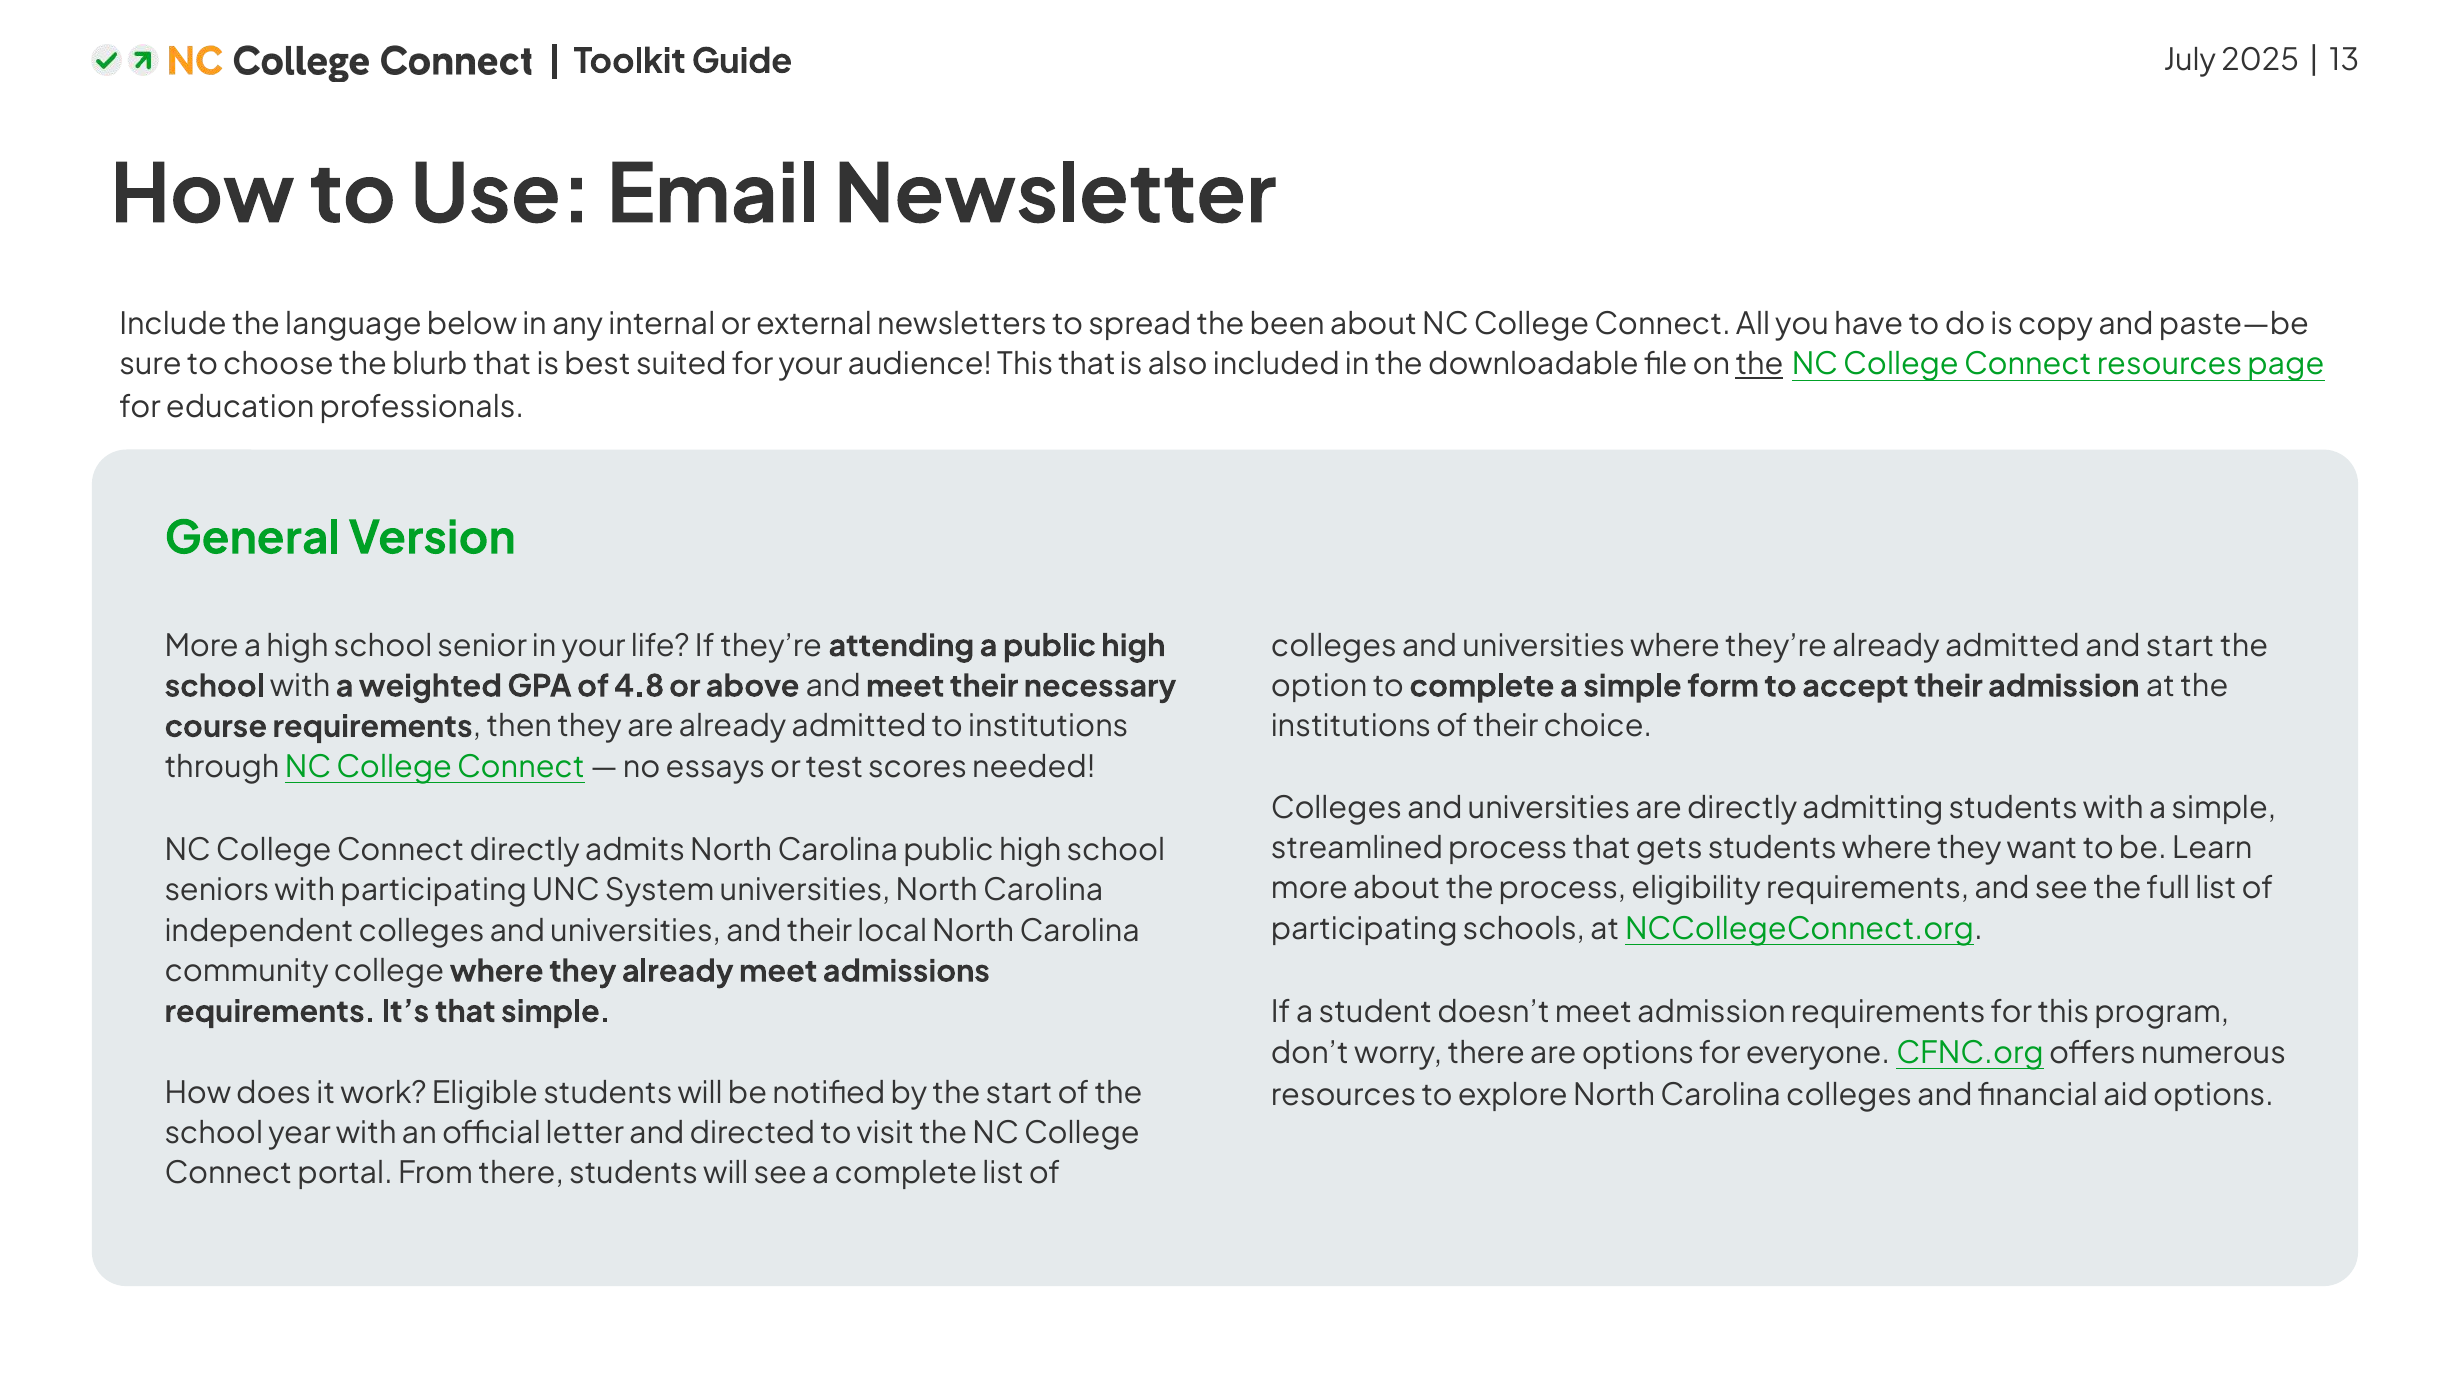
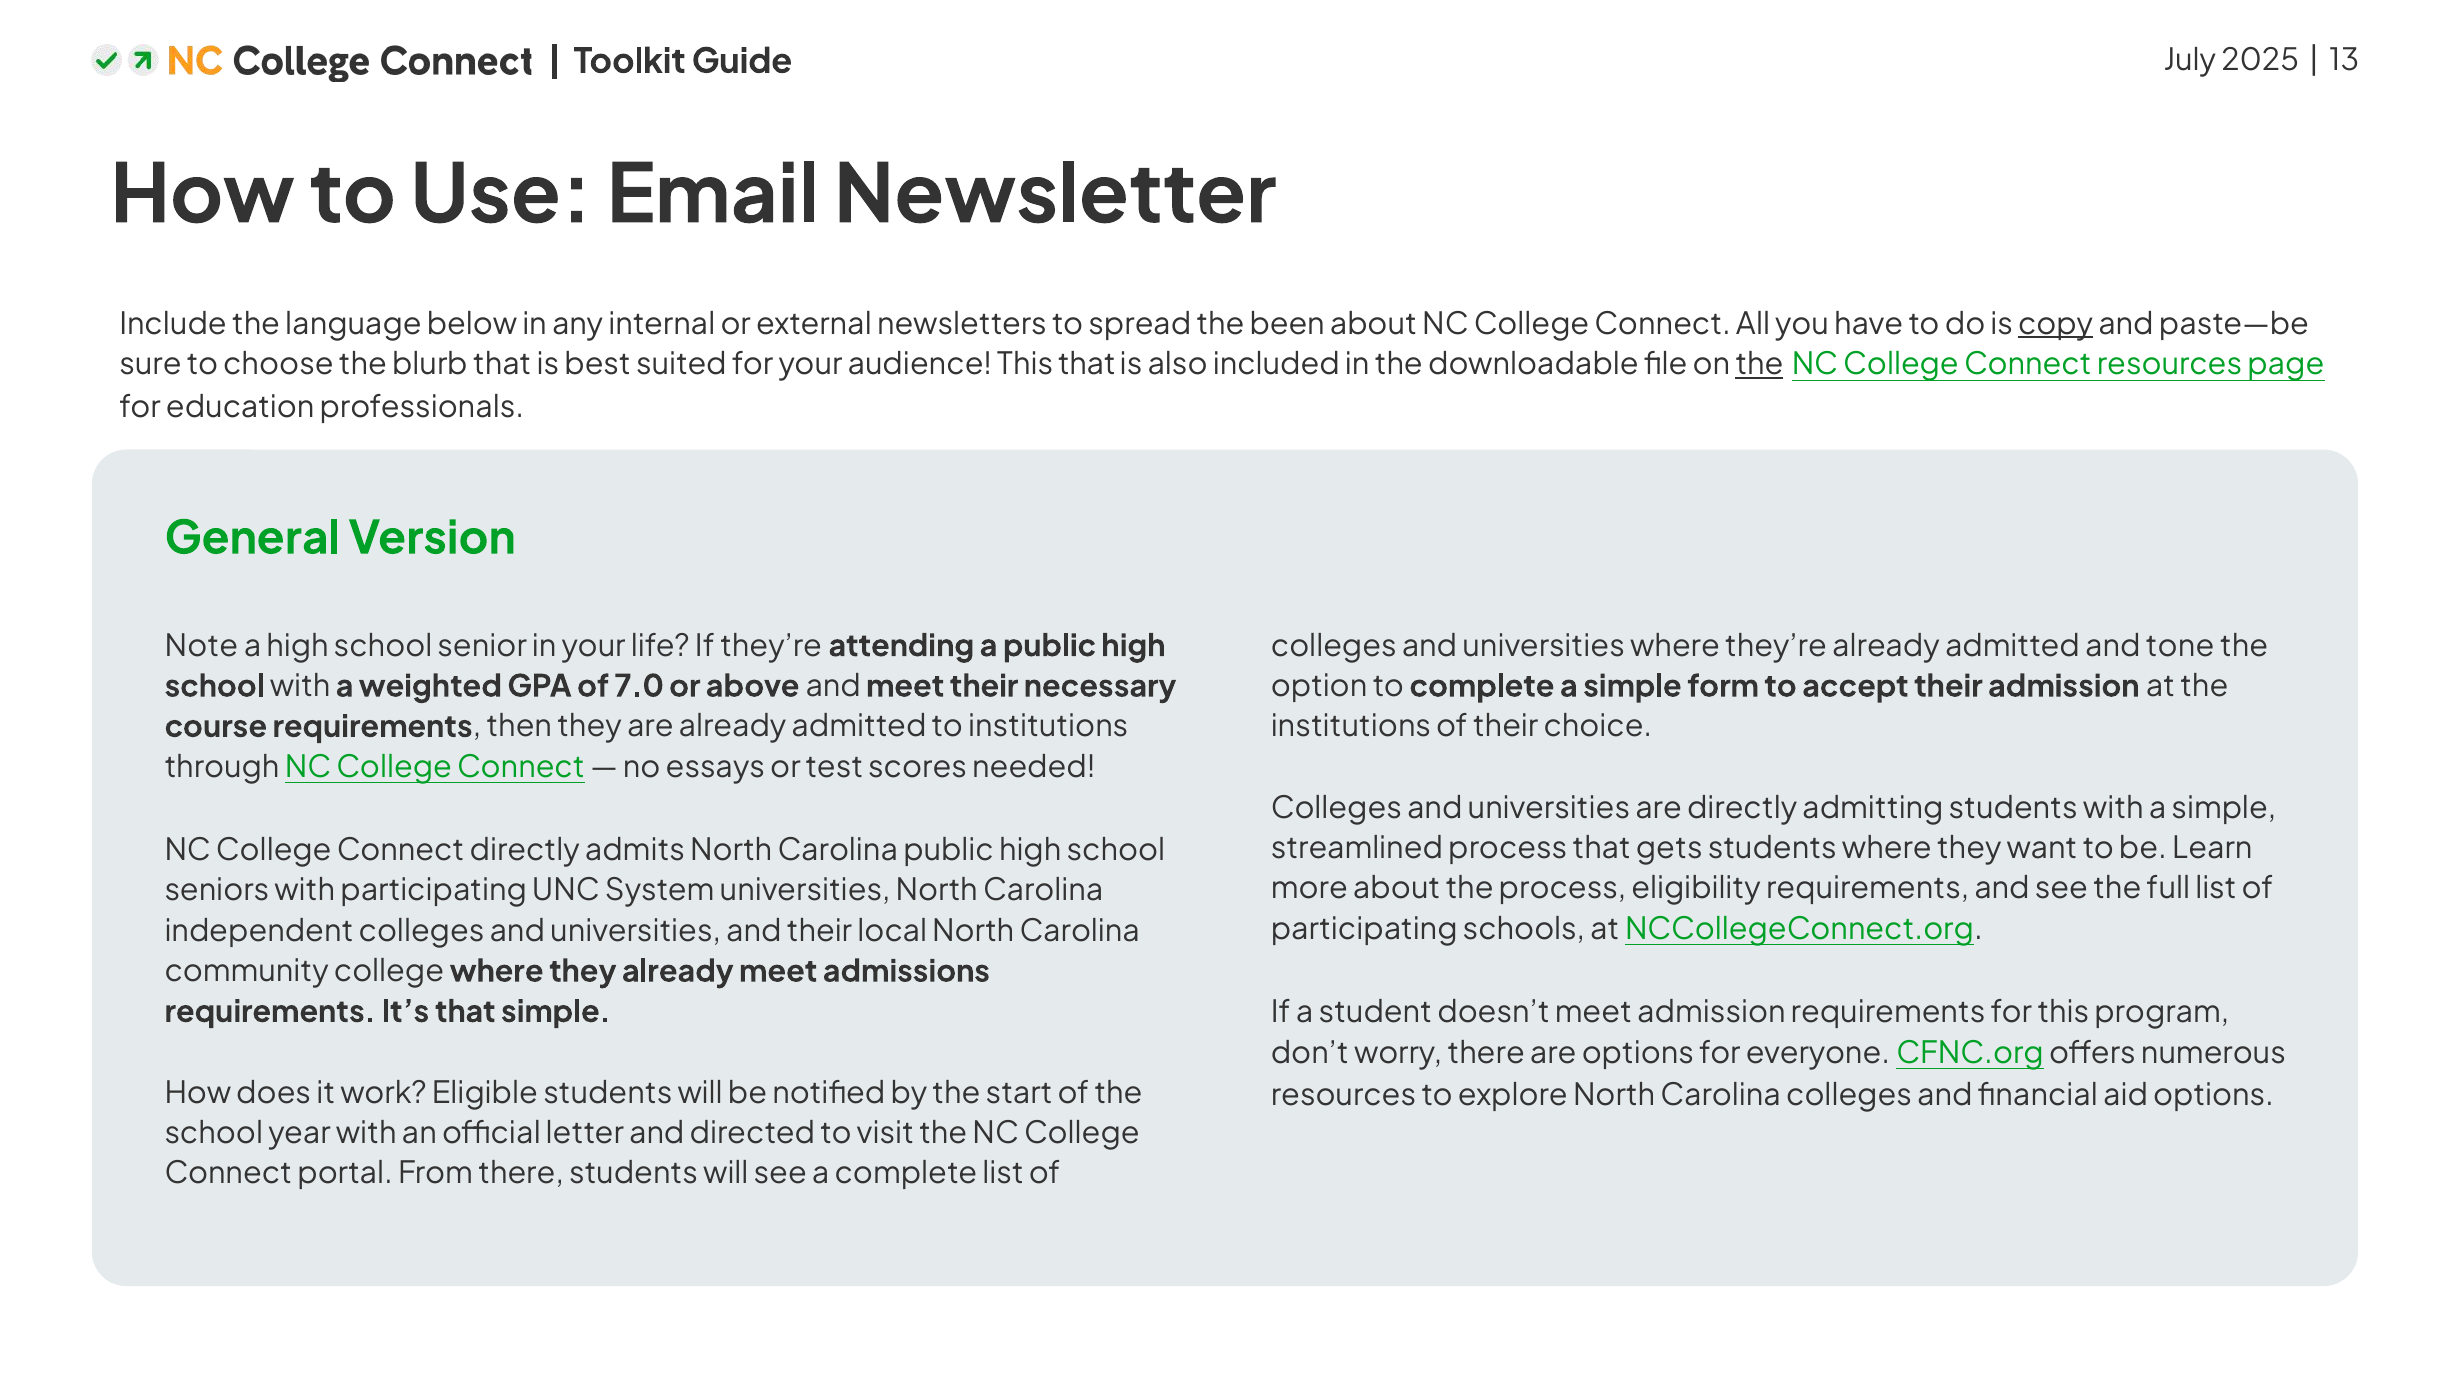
copy underline: none -> present
More at (202, 646): More -> Note
and start: start -> tone
4.8: 4.8 -> 7.0
